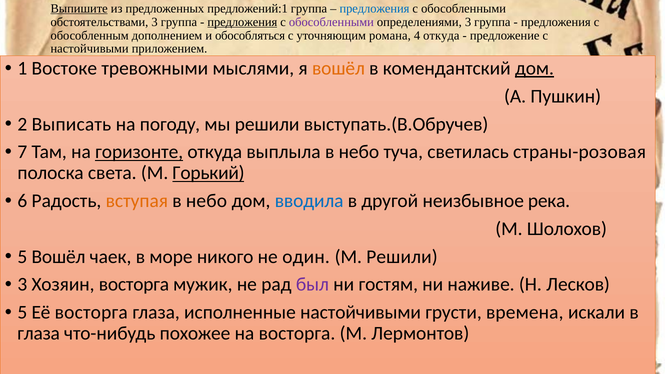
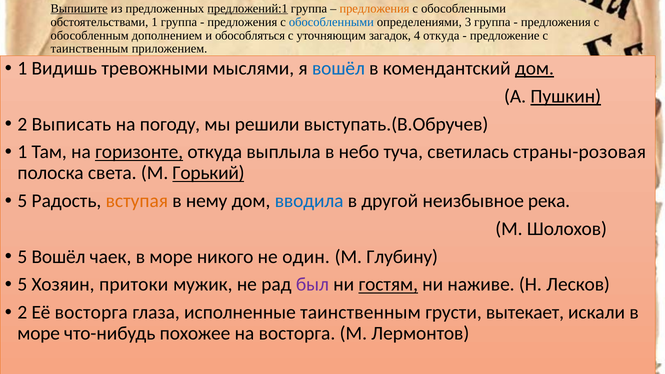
предложений:1 underline: none -> present
предложения at (374, 8) colour: blue -> orange
обстоятельствами 3: 3 -> 1
предложения at (242, 22) underline: present -> none
обособленными at (331, 22) colour: purple -> blue
романа: романа -> загадок
настойчивыми at (90, 49): настойчивыми -> таинственным
Востоке: Востоке -> Видишь
вошёл at (338, 68) colour: orange -> blue
Пушкин underline: none -> present
7 at (22, 152): 7 -> 1
6 at (22, 201): 6 -> 5
небо at (206, 201): небо -> нему
М Решили: Решили -> Глубину
3 at (22, 285): 3 -> 5
Хозяин восторга: восторга -> притоки
гостям underline: none -> present
5 at (22, 312): 5 -> 2
исполненные настойчивыми: настойчивыми -> таинственным
времена: времена -> вытекает
глаза at (39, 333): глаза -> море
